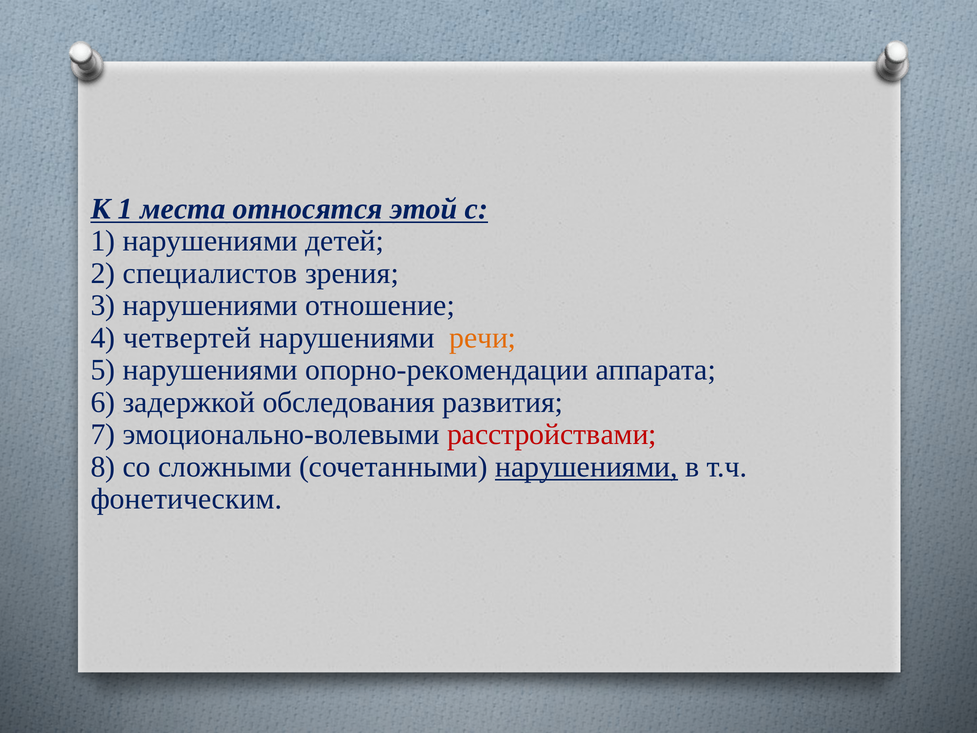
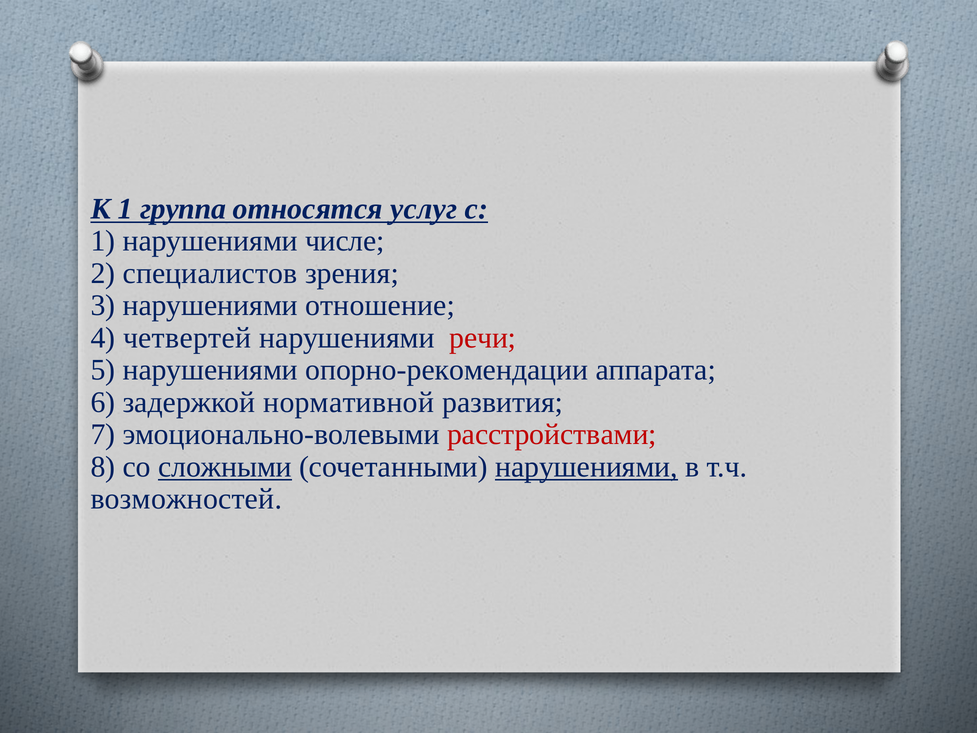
места: места -> группа
этой: этой -> услуг
детей: детей -> числе
речи colour: orange -> red
обследования: обследования -> нормативной
сложными underline: none -> present
фонетическим: фонетическим -> возможностей
